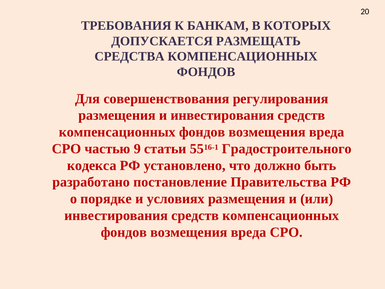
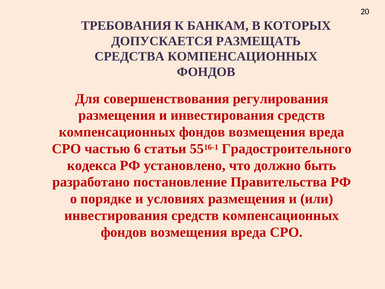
9: 9 -> 6
